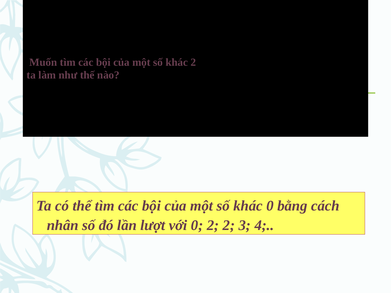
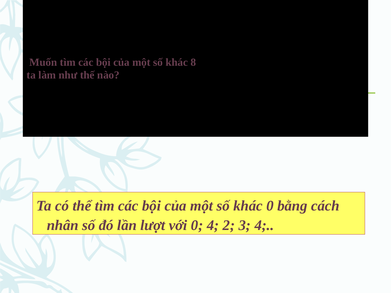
khác 2: 2 -> 8
0 2: 2 -> 4
